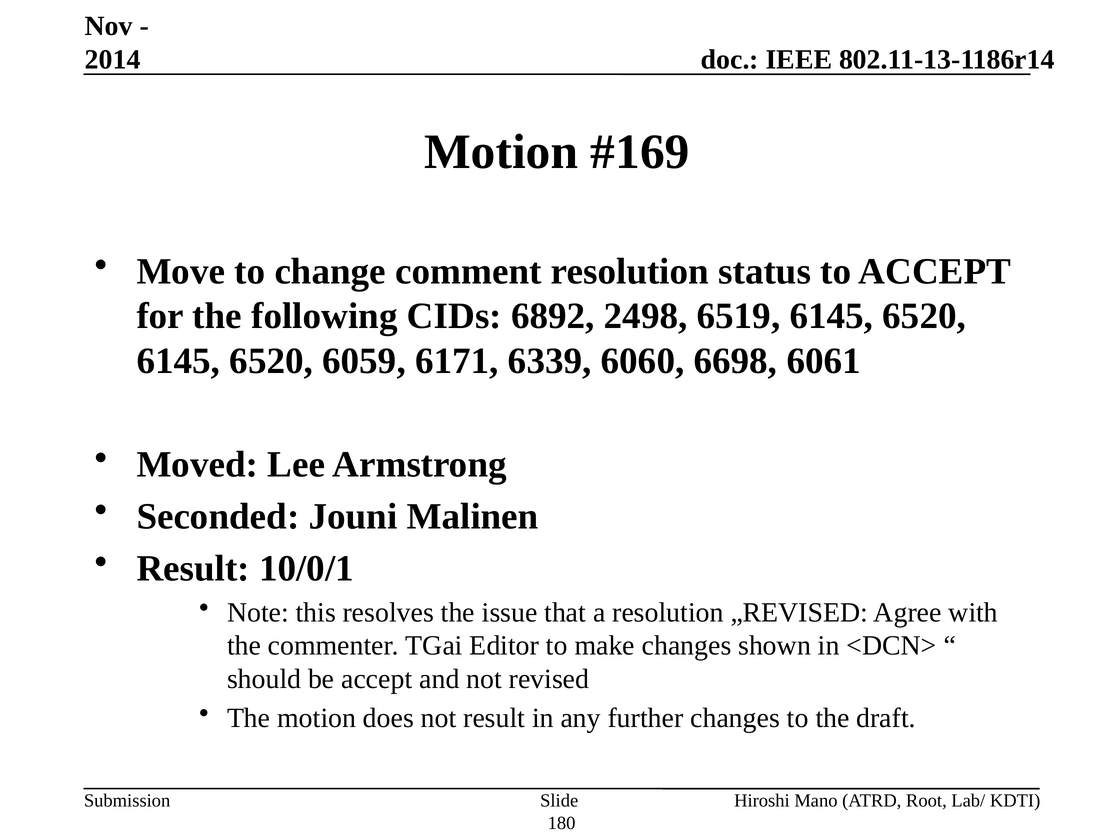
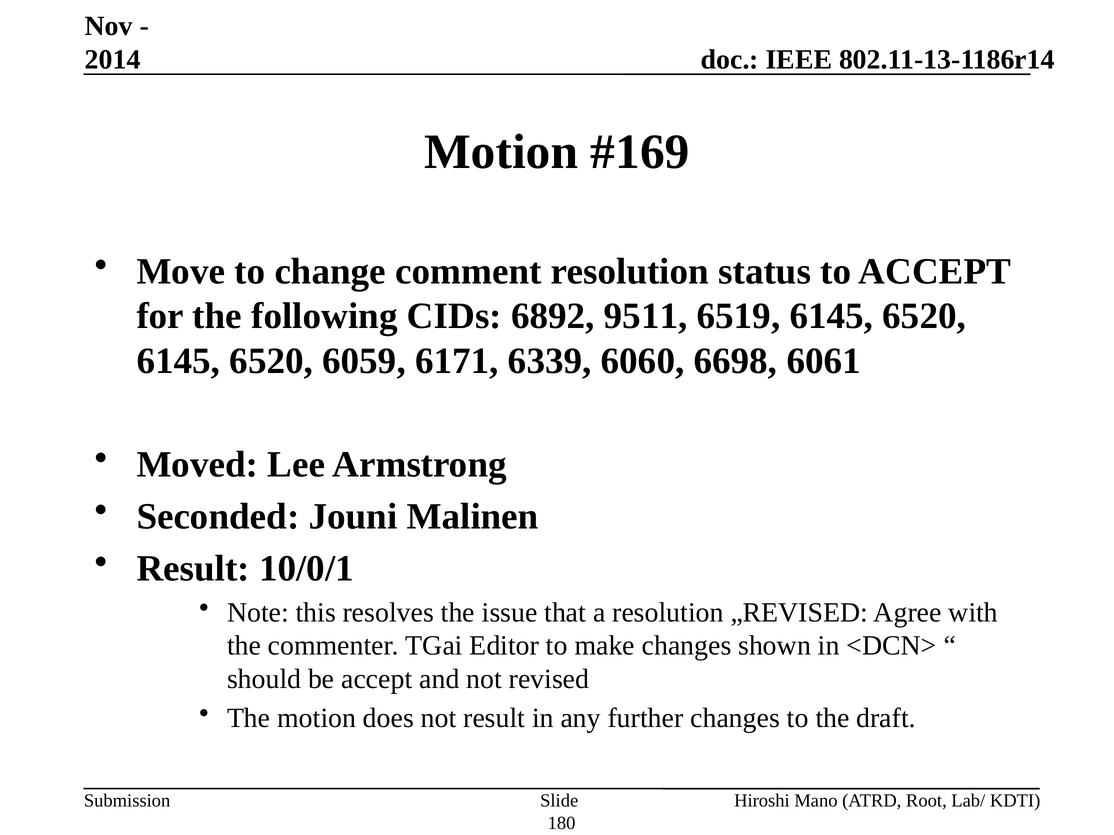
2498: 2498 -> 9511
